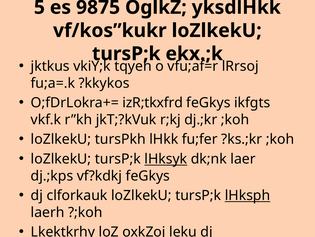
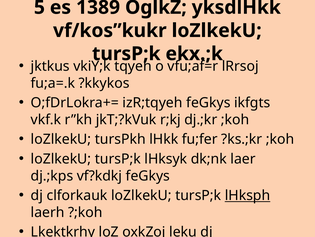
9875: 9875 -> 1389
izR;tkxfrd: izR;tkxfrd -> izR;tqyeh
lHksyk underline: present -> none
